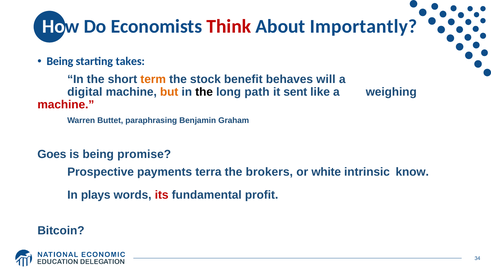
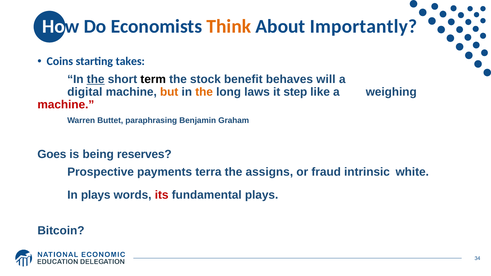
Think colour: red -> orange
Being at (60, 61): Being -> Coins
the at (96, 79) underline: none -> present
term colour: orange -> black
the at (204, 92) colour: black -> orange
path: path -> laws
sent: sent -> step
promise: promise -> reserves
brokers: brokers -> assigns
white: white -> fraud
know: know -> white
fundamental profit: profit -> plays
